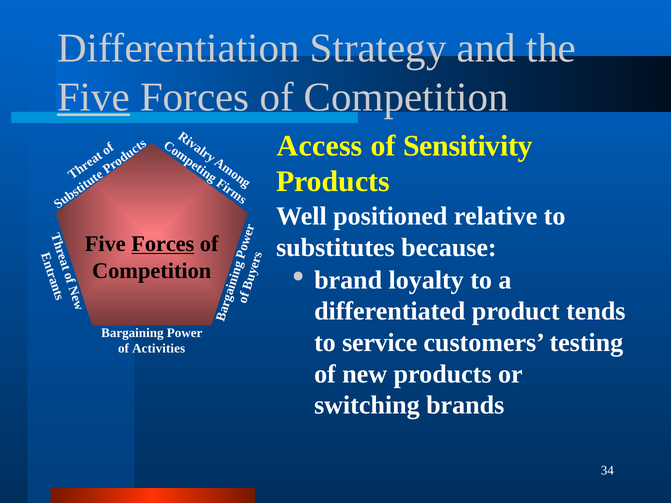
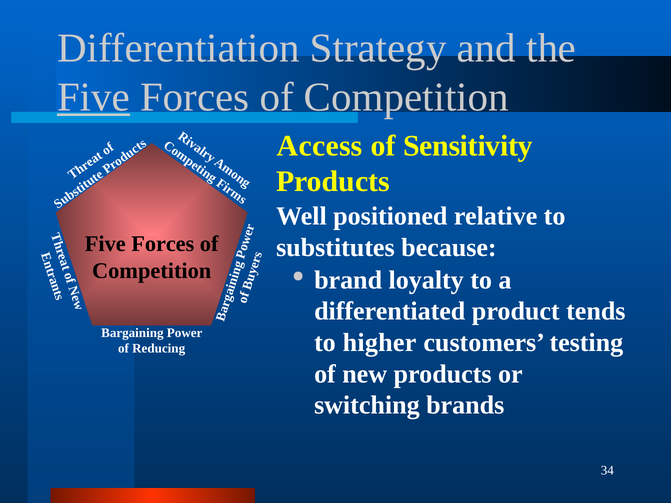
Forces at (163, 244) underline: present -> none
service: service -> higher
Activities: Activities -> Reducing
